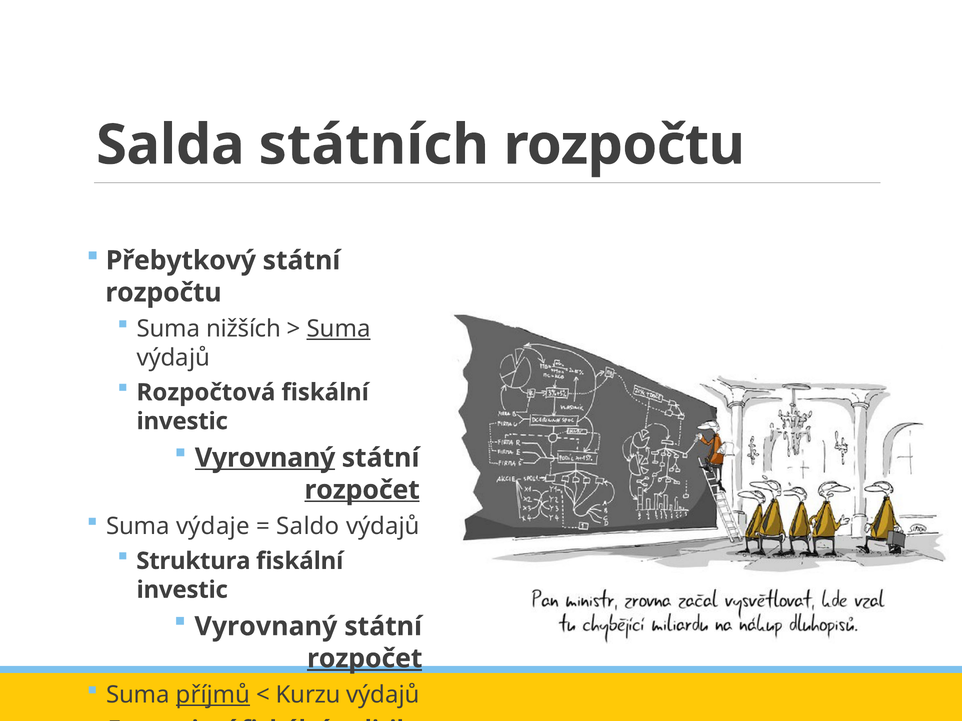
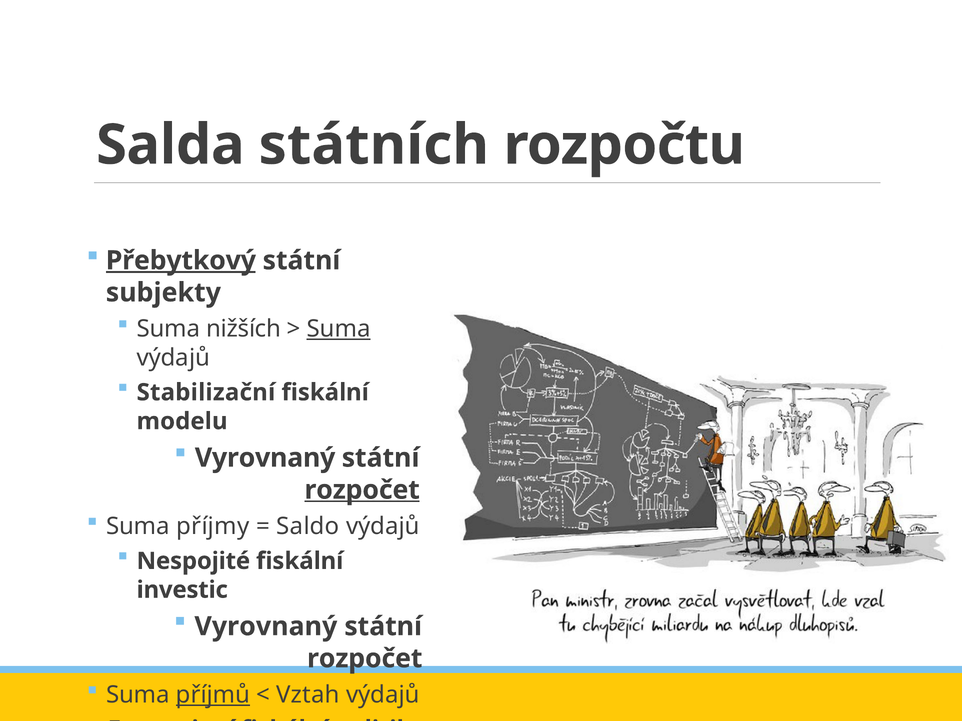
Přebytkový underline: none -> present
rozpočtu at (164, 293): rozpočtu -> subjekty
Rozpočtová: Rozpočtová -> Stabilizační
investic at (182, 422): investic -> modelu
Vyrovnaný at (265, 458) underline: present -> none
výdaje: výdaje -> příjmy
Struktura: Struktura -> Nespojité
rozpočet at (365, 659) underline: present -> none
Kurzu: Kurzu -> Vztah
